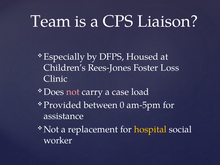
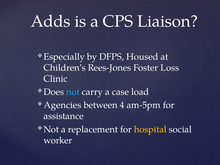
Team: Team -> Adds
not at (73, 92) colour: pink -> light blue
Provided: Provided -> Agencies
0: 0 -> 4
